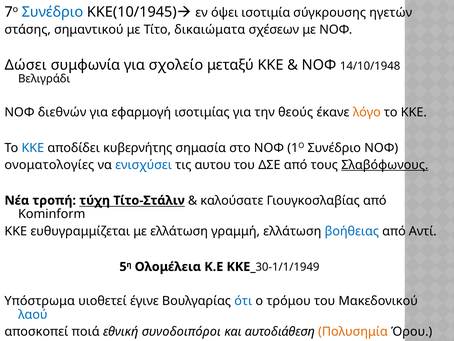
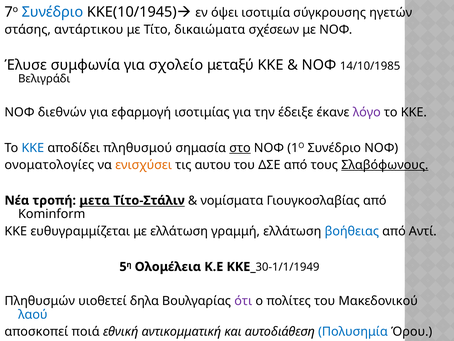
σημαντικού: σημαντικού -> αντάρτικου
Δώσει: Δώσει -> Έλυσε
14/10/1948: 14/10/1948 -> 14/10/1985
θεούς: θεούς -> έδειξε
λόγο colour: orange -> purple
κυβερνήτης: κυβερνήτης -> πληθυσμού
στο underline: none -> present
ενισχύσει colour: blue -> orange
τύχη: τύχη -> μετα
καλούσατε: καλούσατε -> νομίσματα
Υπόστρωμα: Υπόστρωμα -> Πληθυσμών
έγινε: έγινε -> δηλα
ότι colour: blue -> purple
τρόμου: τρόμου -> πολίτες
συνοδοιπόροι: συνοδοιπόροι -> αντικομματική
Πολυσημία colour: orange -> blue
